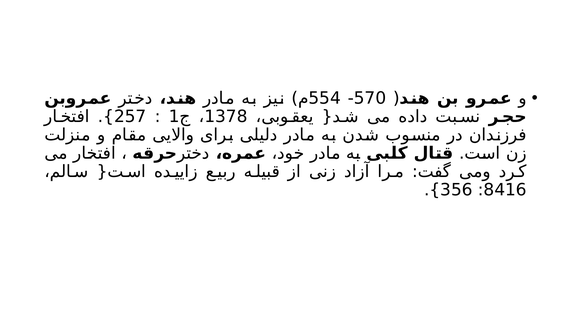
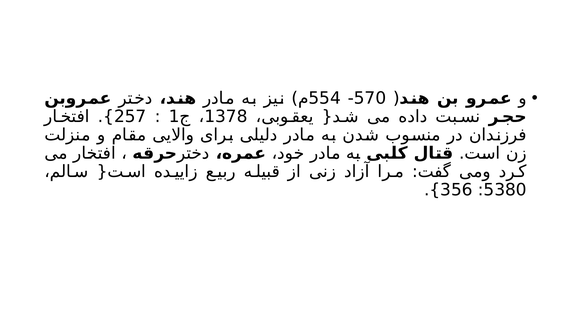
8416: 8416 -> 5380
